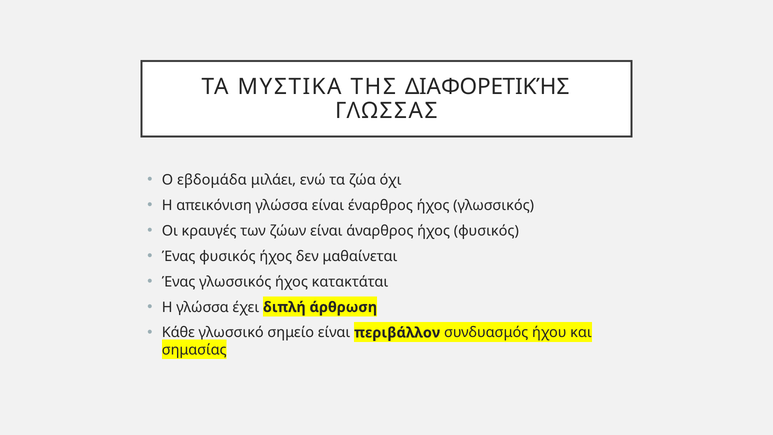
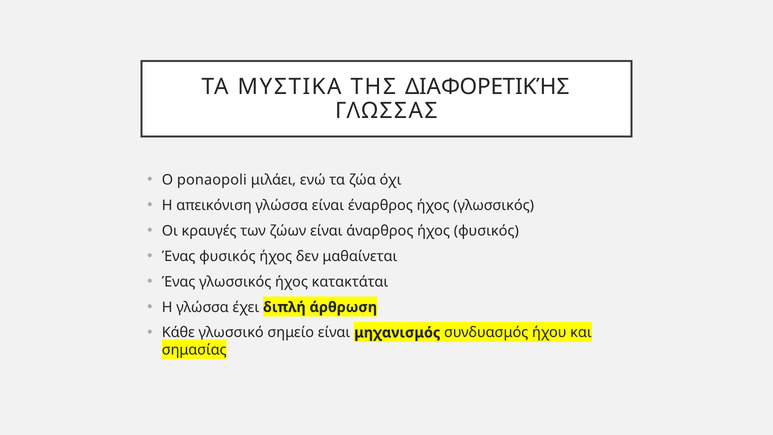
εβδομάδα: εβδομάδα -> ponaopoli
περιβάλλον: περιβάλλον -> μηχανισμός
